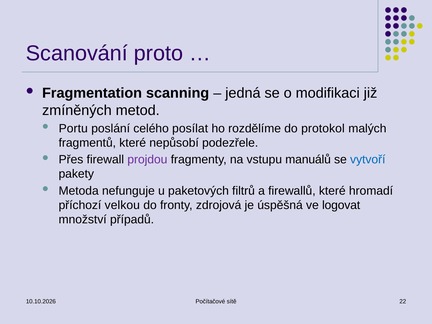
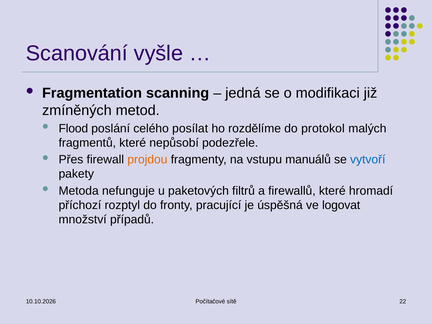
proto: proto -> vyšle
Portu: Portu -> Flood
projdou colour: purple -> orange
velkou: velkou -> rozptyl
zdrojová: zdrojová -> pracující
